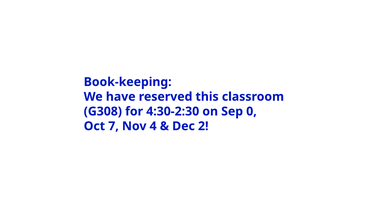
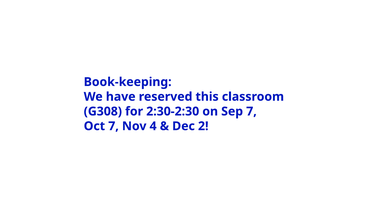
4:30-2:30: 4:30-2:30 -> 2:30-2:30
Sep 0: 0 -> 7
